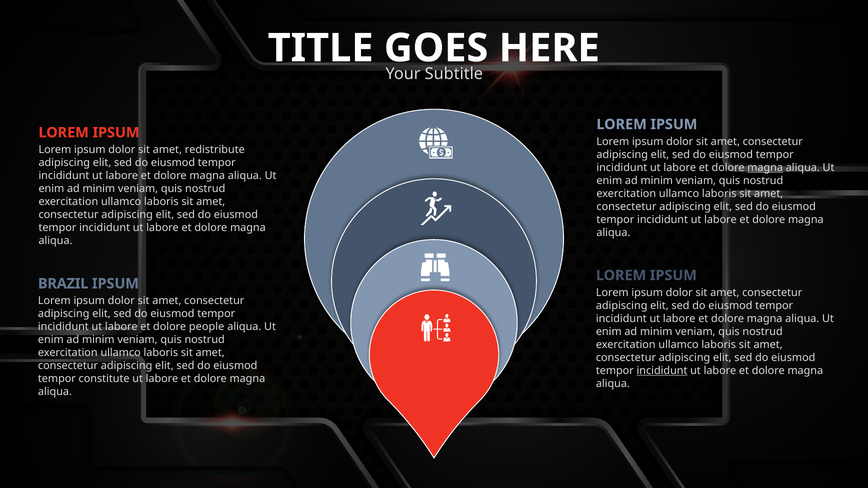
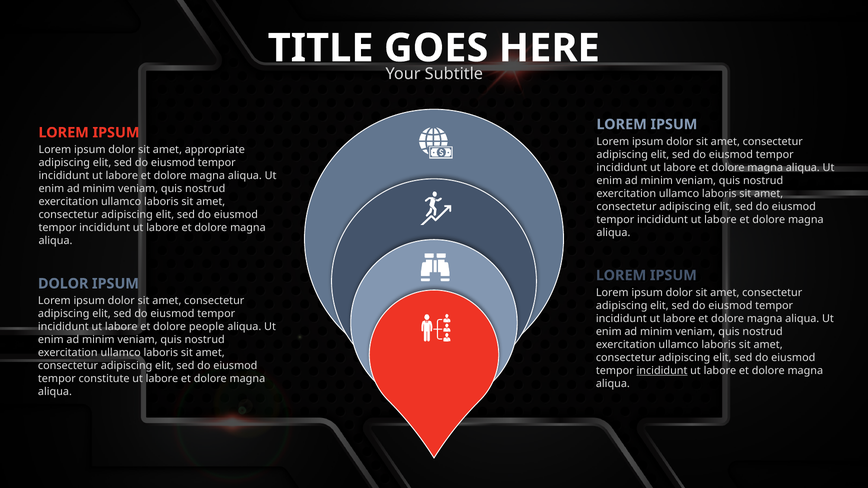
redistribute: redistribute -> appropriate
magna at (765, 168) underline: present -> none
BRAZIL at (63, 284): BRAZIL -> DOLOR
